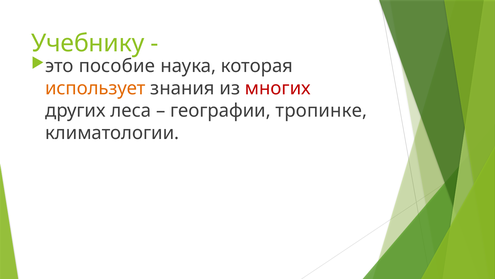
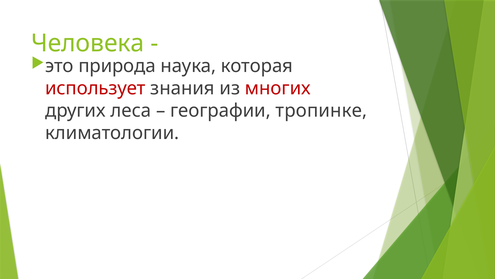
Учебнику: Учебнику -> Человека
пособие: пособие -> природа
использует colour: orange -> red
